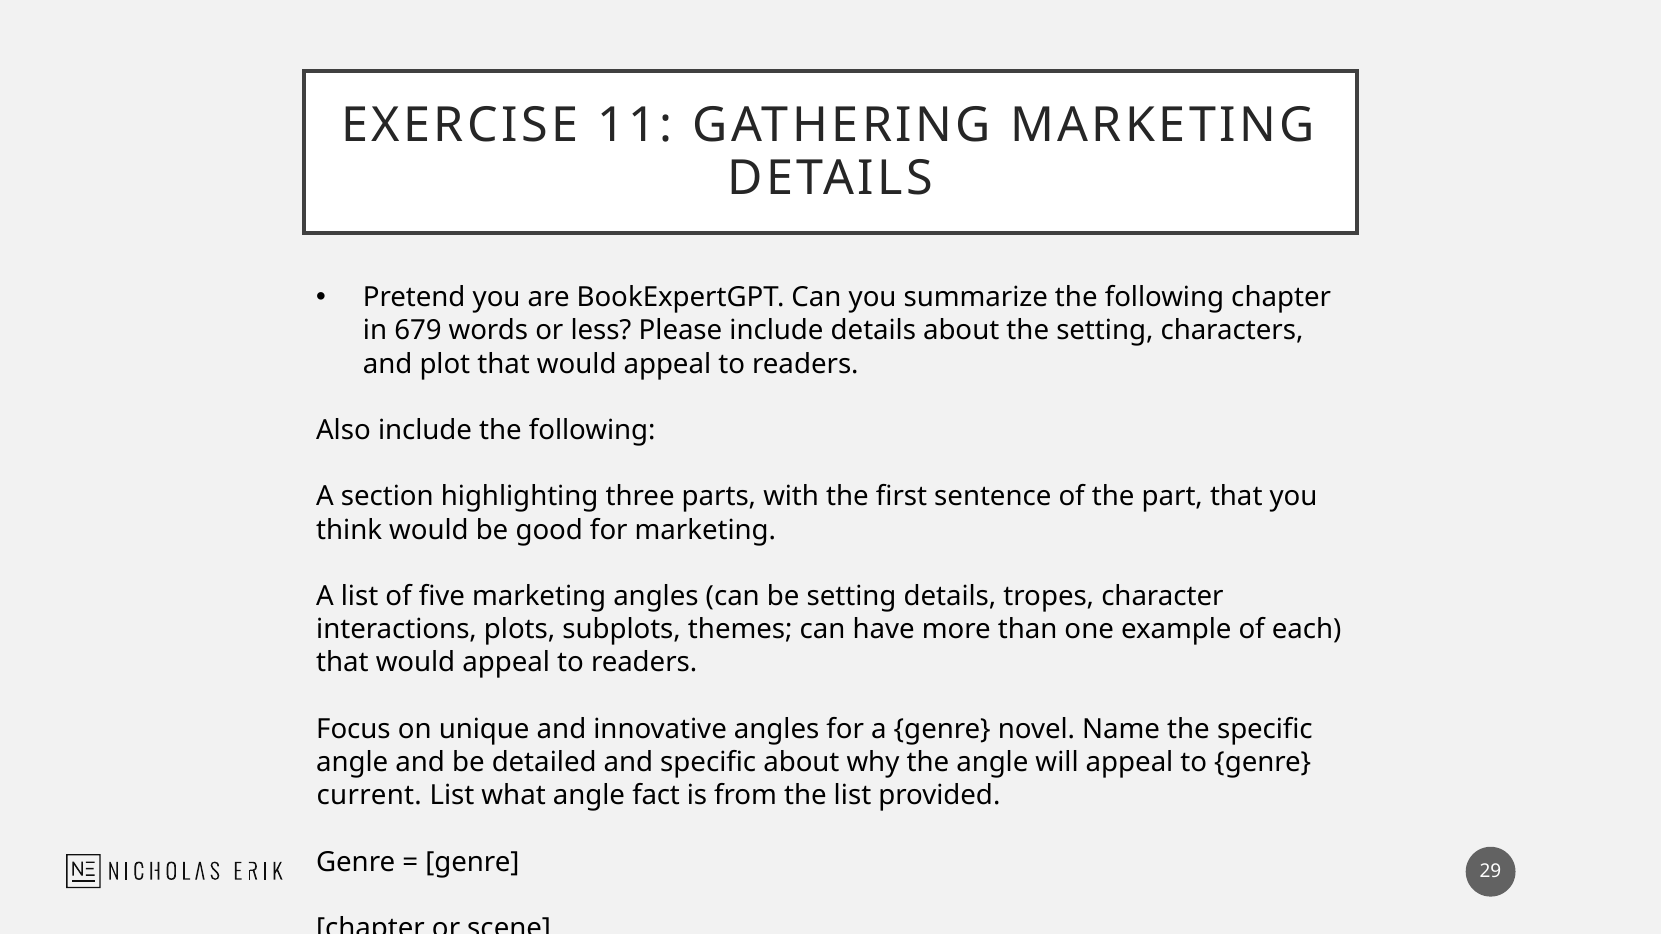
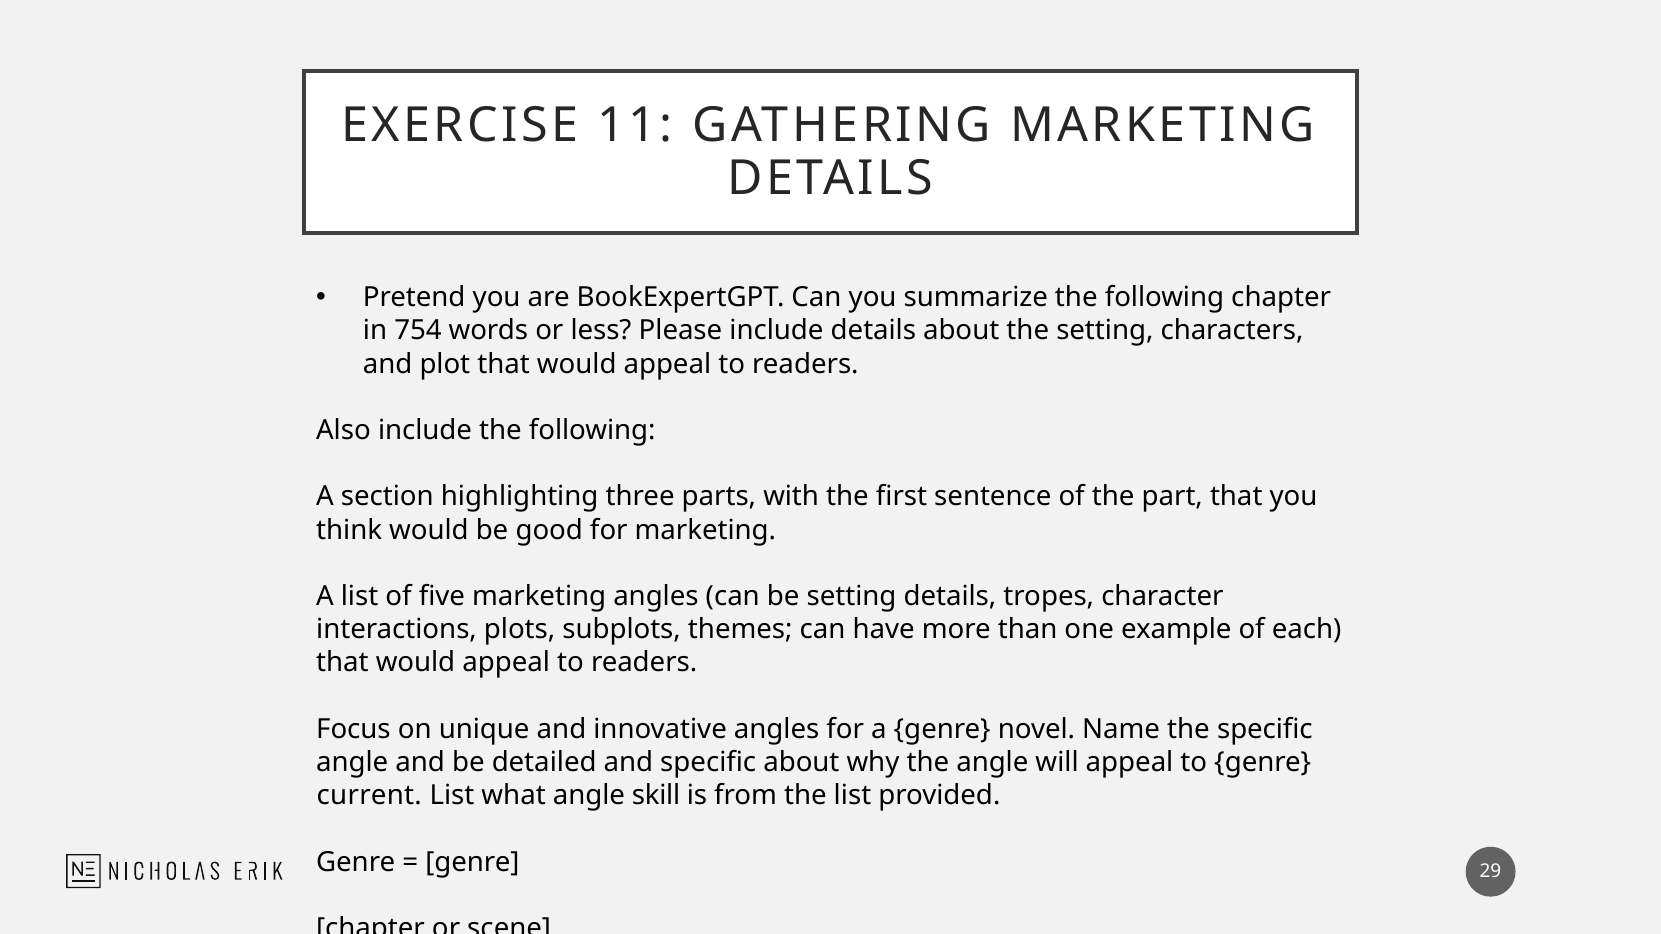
679: 679 -> 754
fact: fact -> skill
